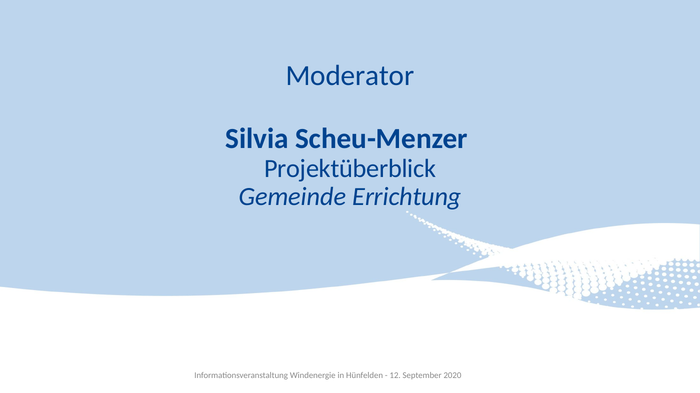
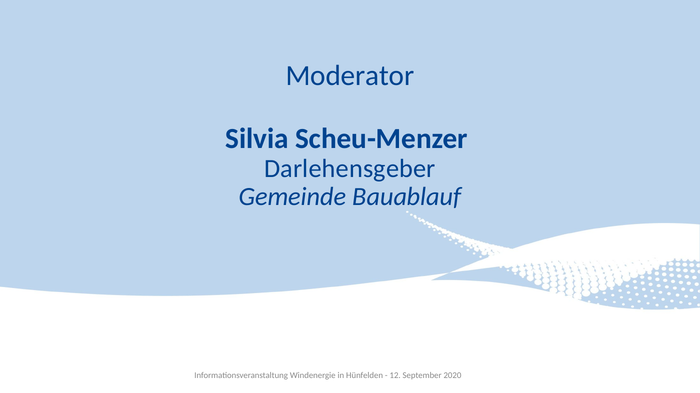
Projektüberblick: Projektüberblick -> Darlehensgeber
Errichtung: Errichtung -> Bauablauf
